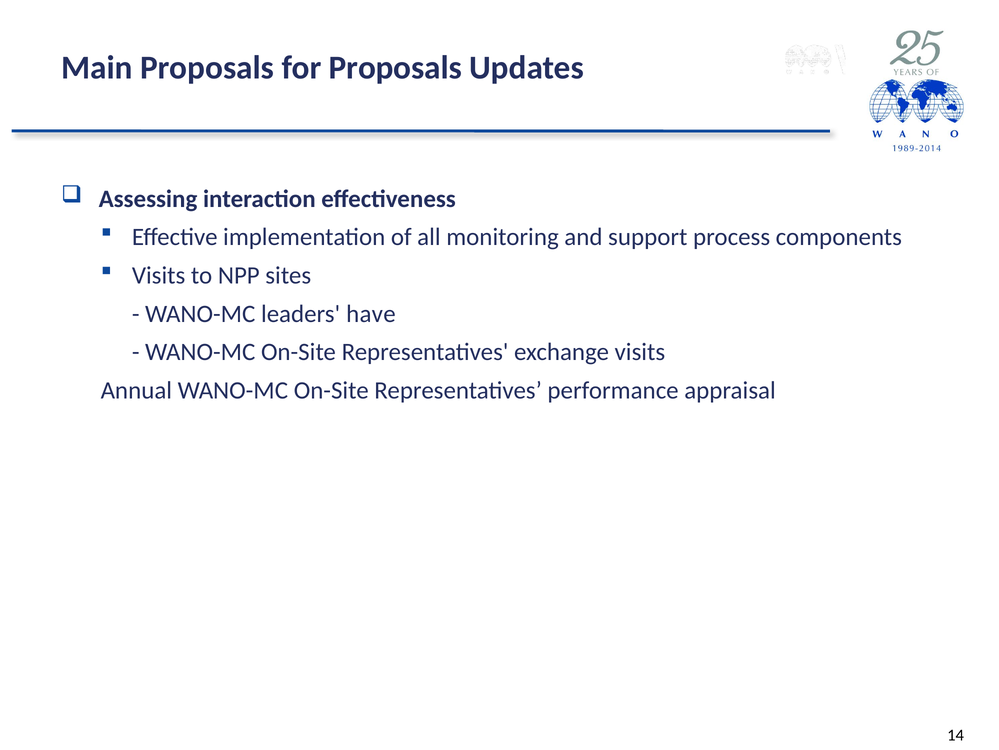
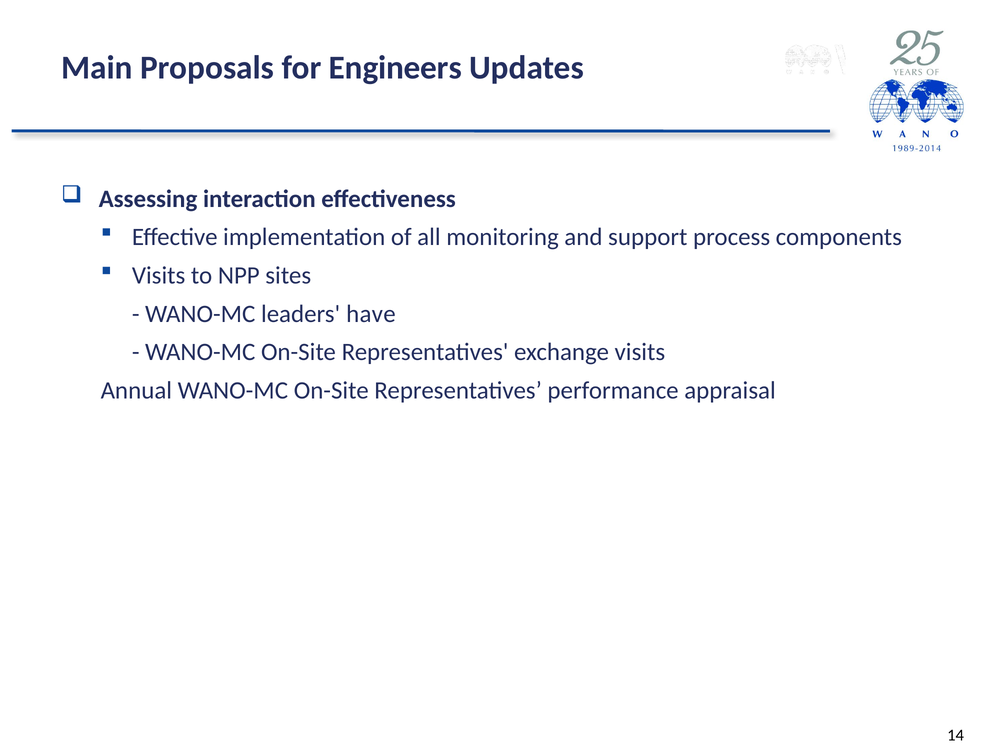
for Proposals: Proposals -> Engineers
